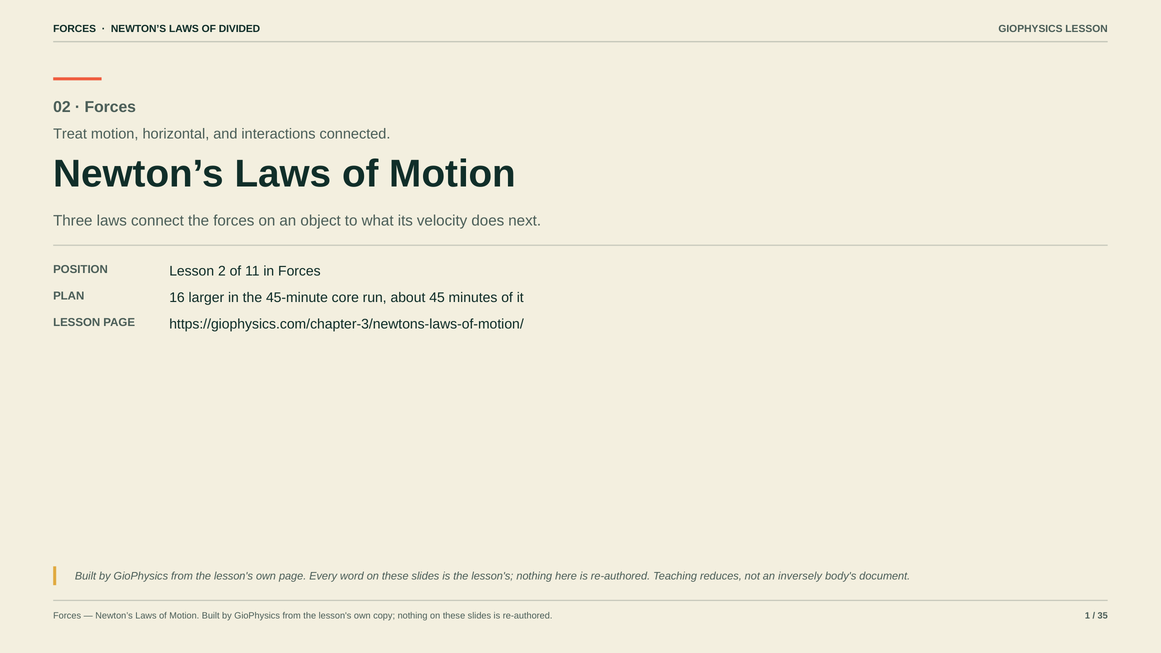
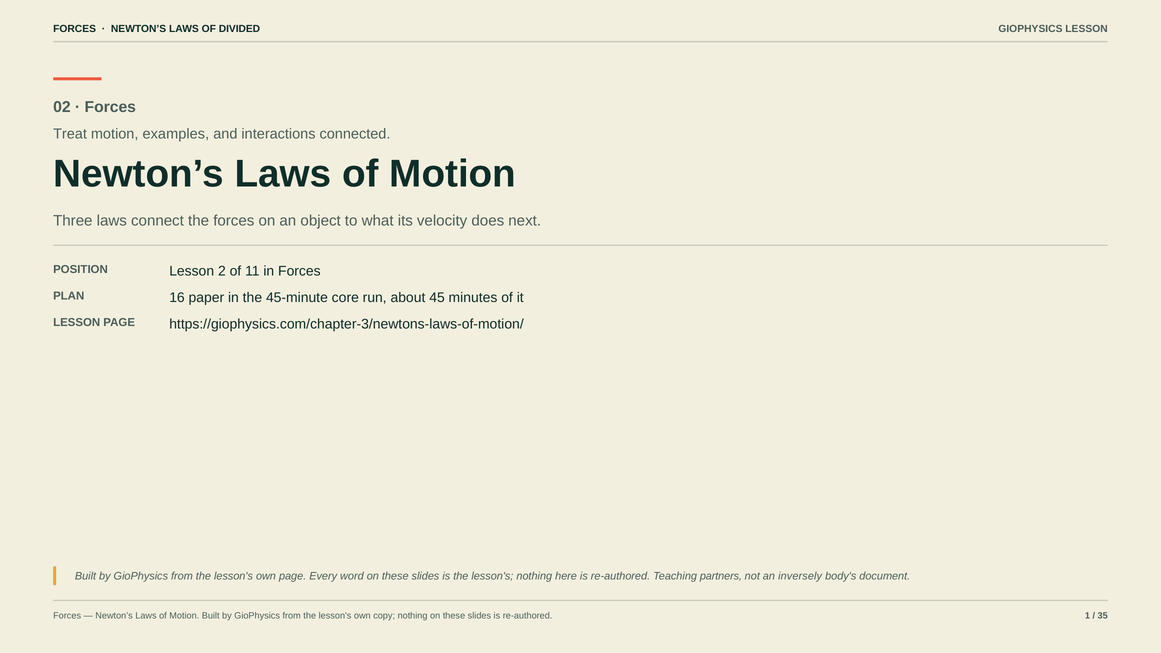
horizontal: horizontal -> examples
larger: larger -> paper
reduces: reduces -> partners
